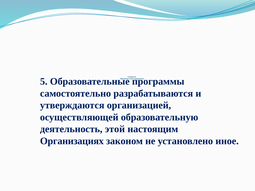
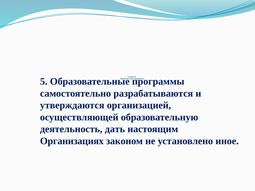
этой: этой -> дать
